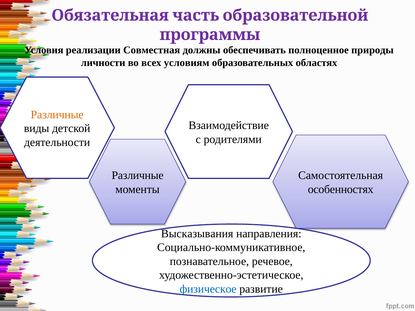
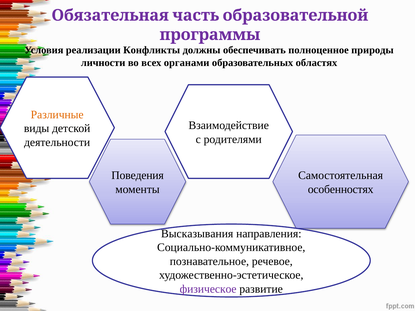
Совместная: Совместная -> Конфликты
условиям: условиям -> органами
Различные at (138, 176): Различные -> Поведения
физическое colour: blue -> purple
